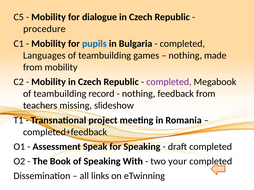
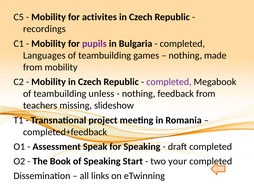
dialogue: dialogue -> activites
procedure: procedure -> recordings
pupils colour: blue -> purple
record: record -> unless
With: With -> Start
